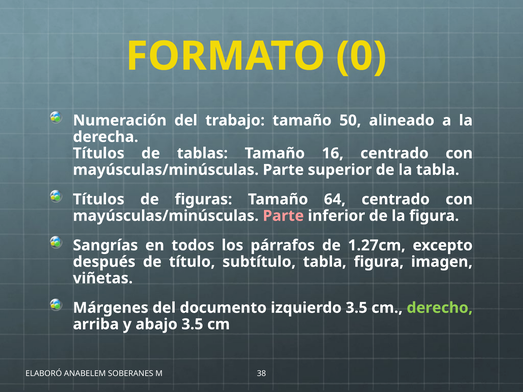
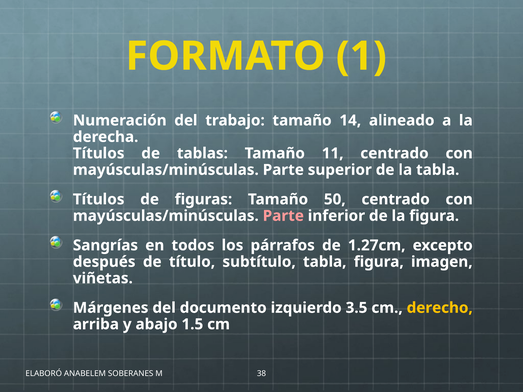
0: 0 -> 1
50: 50 -> 14
16: 16 -> 11
64: 64 -> 50
derecho colour: light green -> yellow
abajo 3.5: 3.5 -> 1.5
